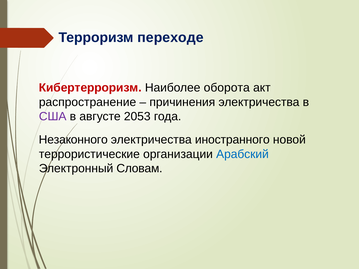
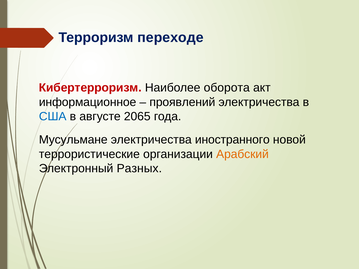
распространение: распространение -> информационное
причинения: причинения -> проявлений
США colour: purple -> blue
2053: 2053 -> 2065
Незаконного: Незаконного -> Мусульмане
Арабский colour: blue -> orange
Словам: Словам -> Разных
